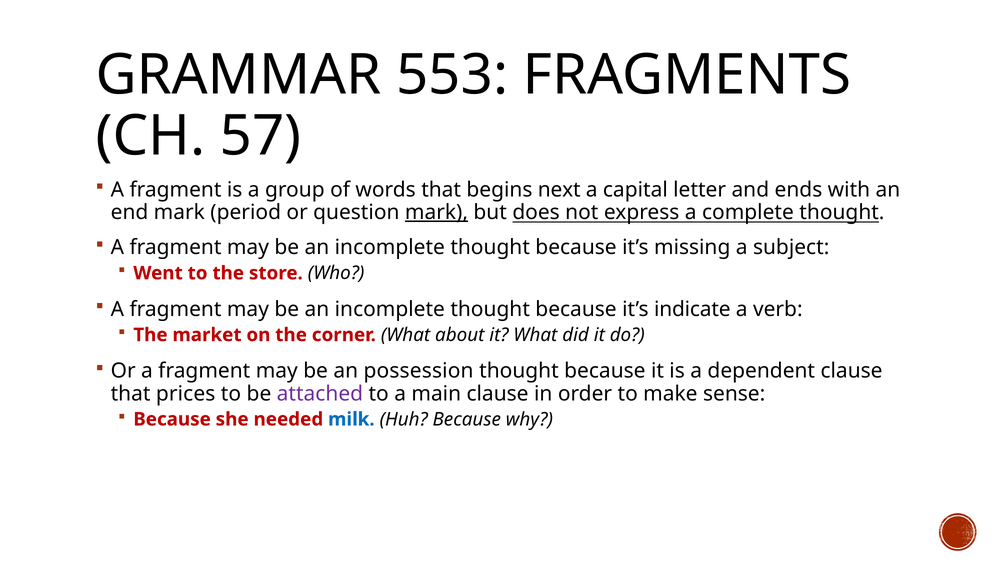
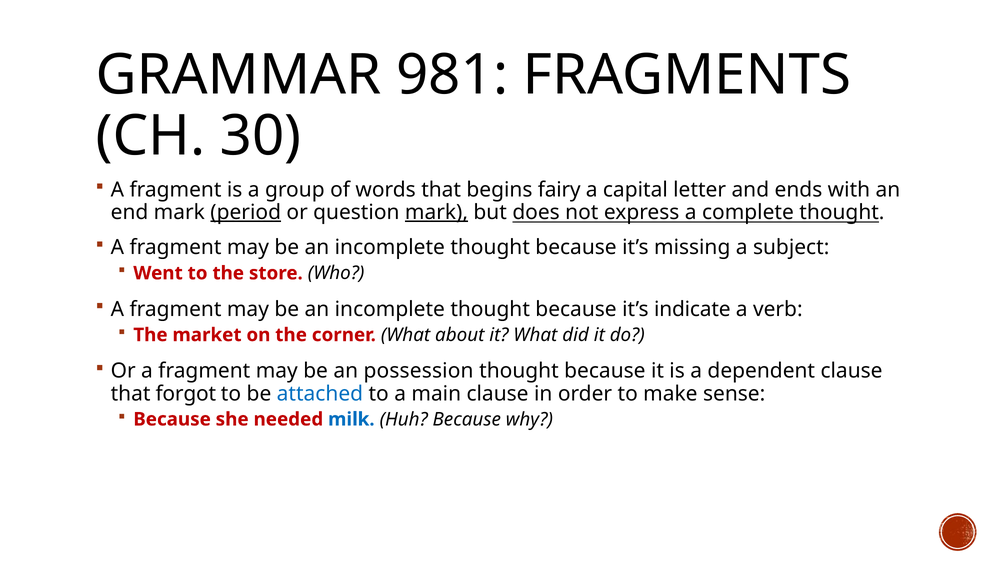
553: 553 -> 981
57: 57 -> 30
next: next -> fairy
period underline: none -> present
prices: prices -> forgot
attached colour: purple -> blue
